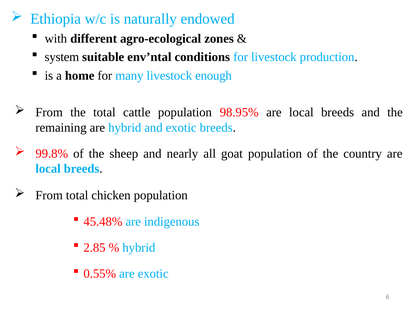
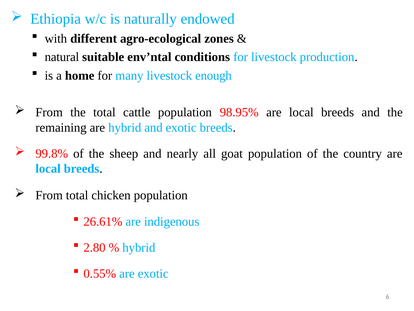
system: system -> natural
45.48%: 45.48% -> 26.61%
2.85: 2.85 -> 2.80
